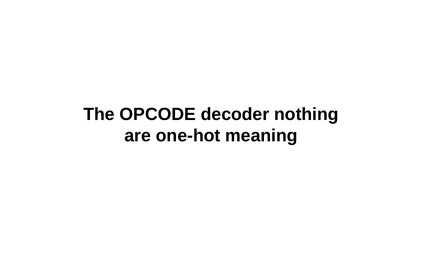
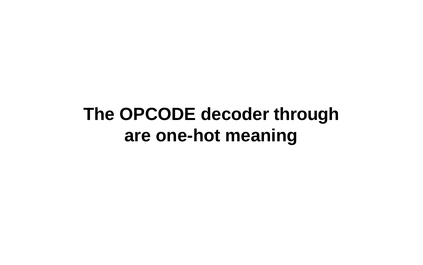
nothing: nothing -> through
